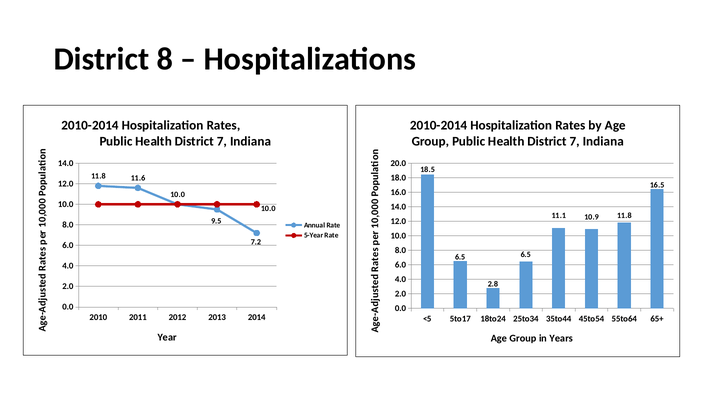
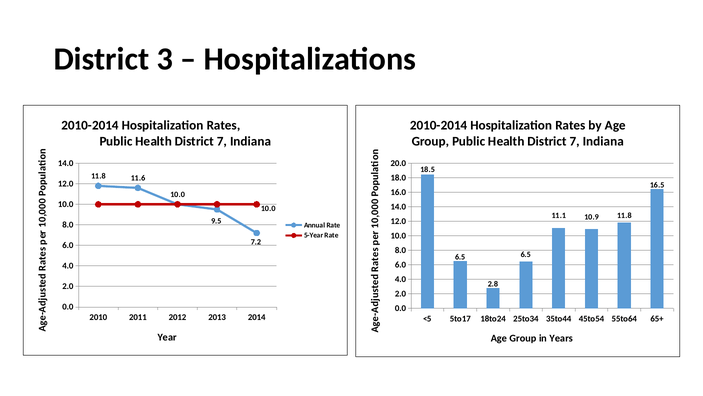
8: 8 -> 3
